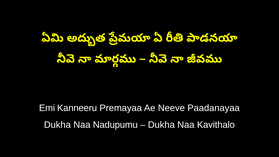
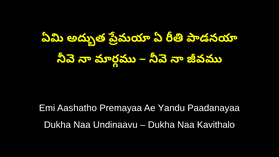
Kanneeru: Kanneeru -> Aashatho
Neeve: Neeve -> Yandu
Nadupumu: Nadupumu -> Undinaavu
